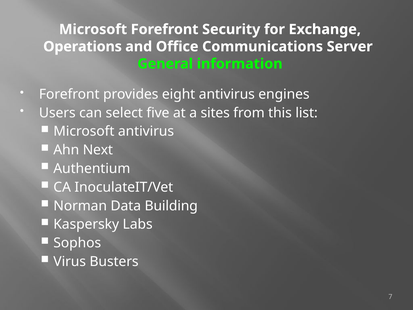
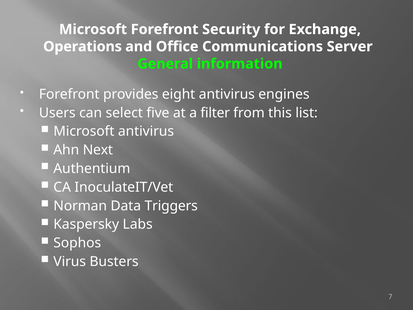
sites: sites -> filter
Building: Building -> Triggers
